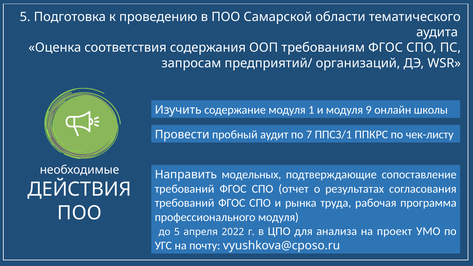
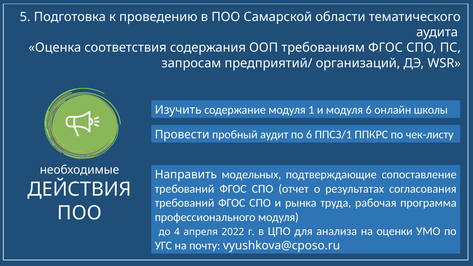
модуля 9: 9 -> 6
по 7: 7 -> 6
до 5: 5 -> 4
проект: проект -> оценки
